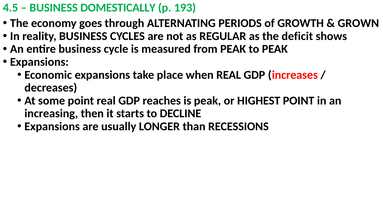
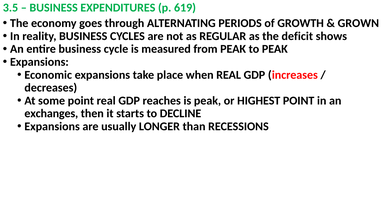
4.5: 4.5 -> 3.5
DOMESTICALLY: DOMESTICALLY -> EXPENDITURES
193: 193 -> 619
increasing: increasing -> exchanges
